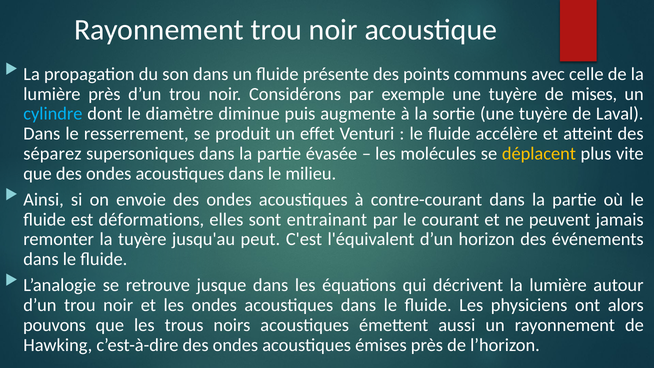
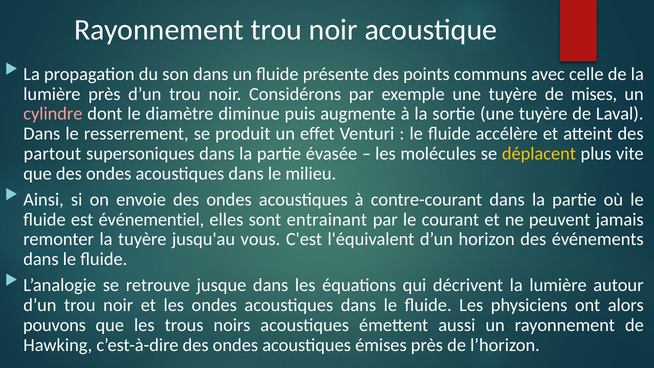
cylindre colour: light blue -> pink
séparez: séparez -> partout
déformations: déformations -> événementiel
peut: peut -> vous
